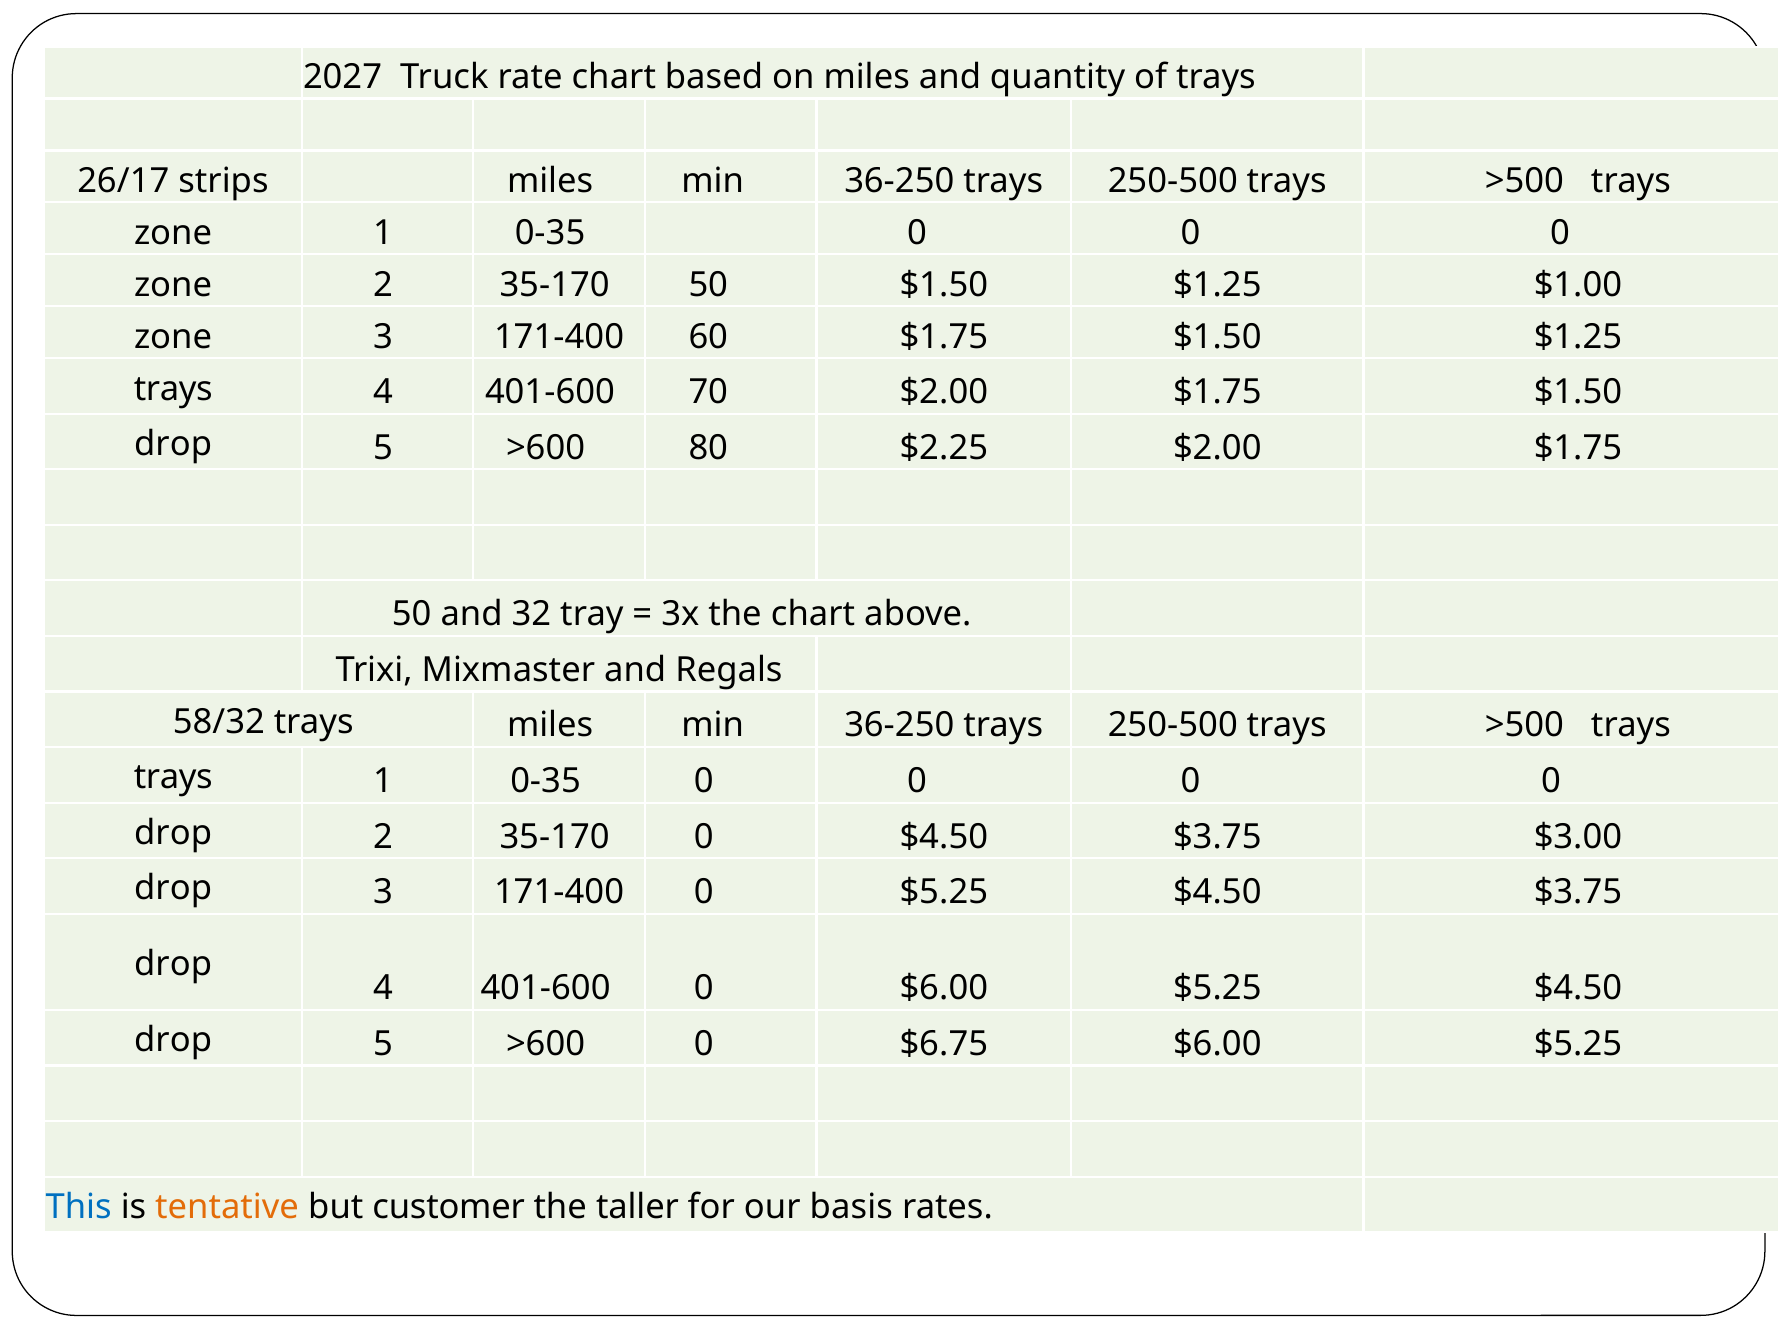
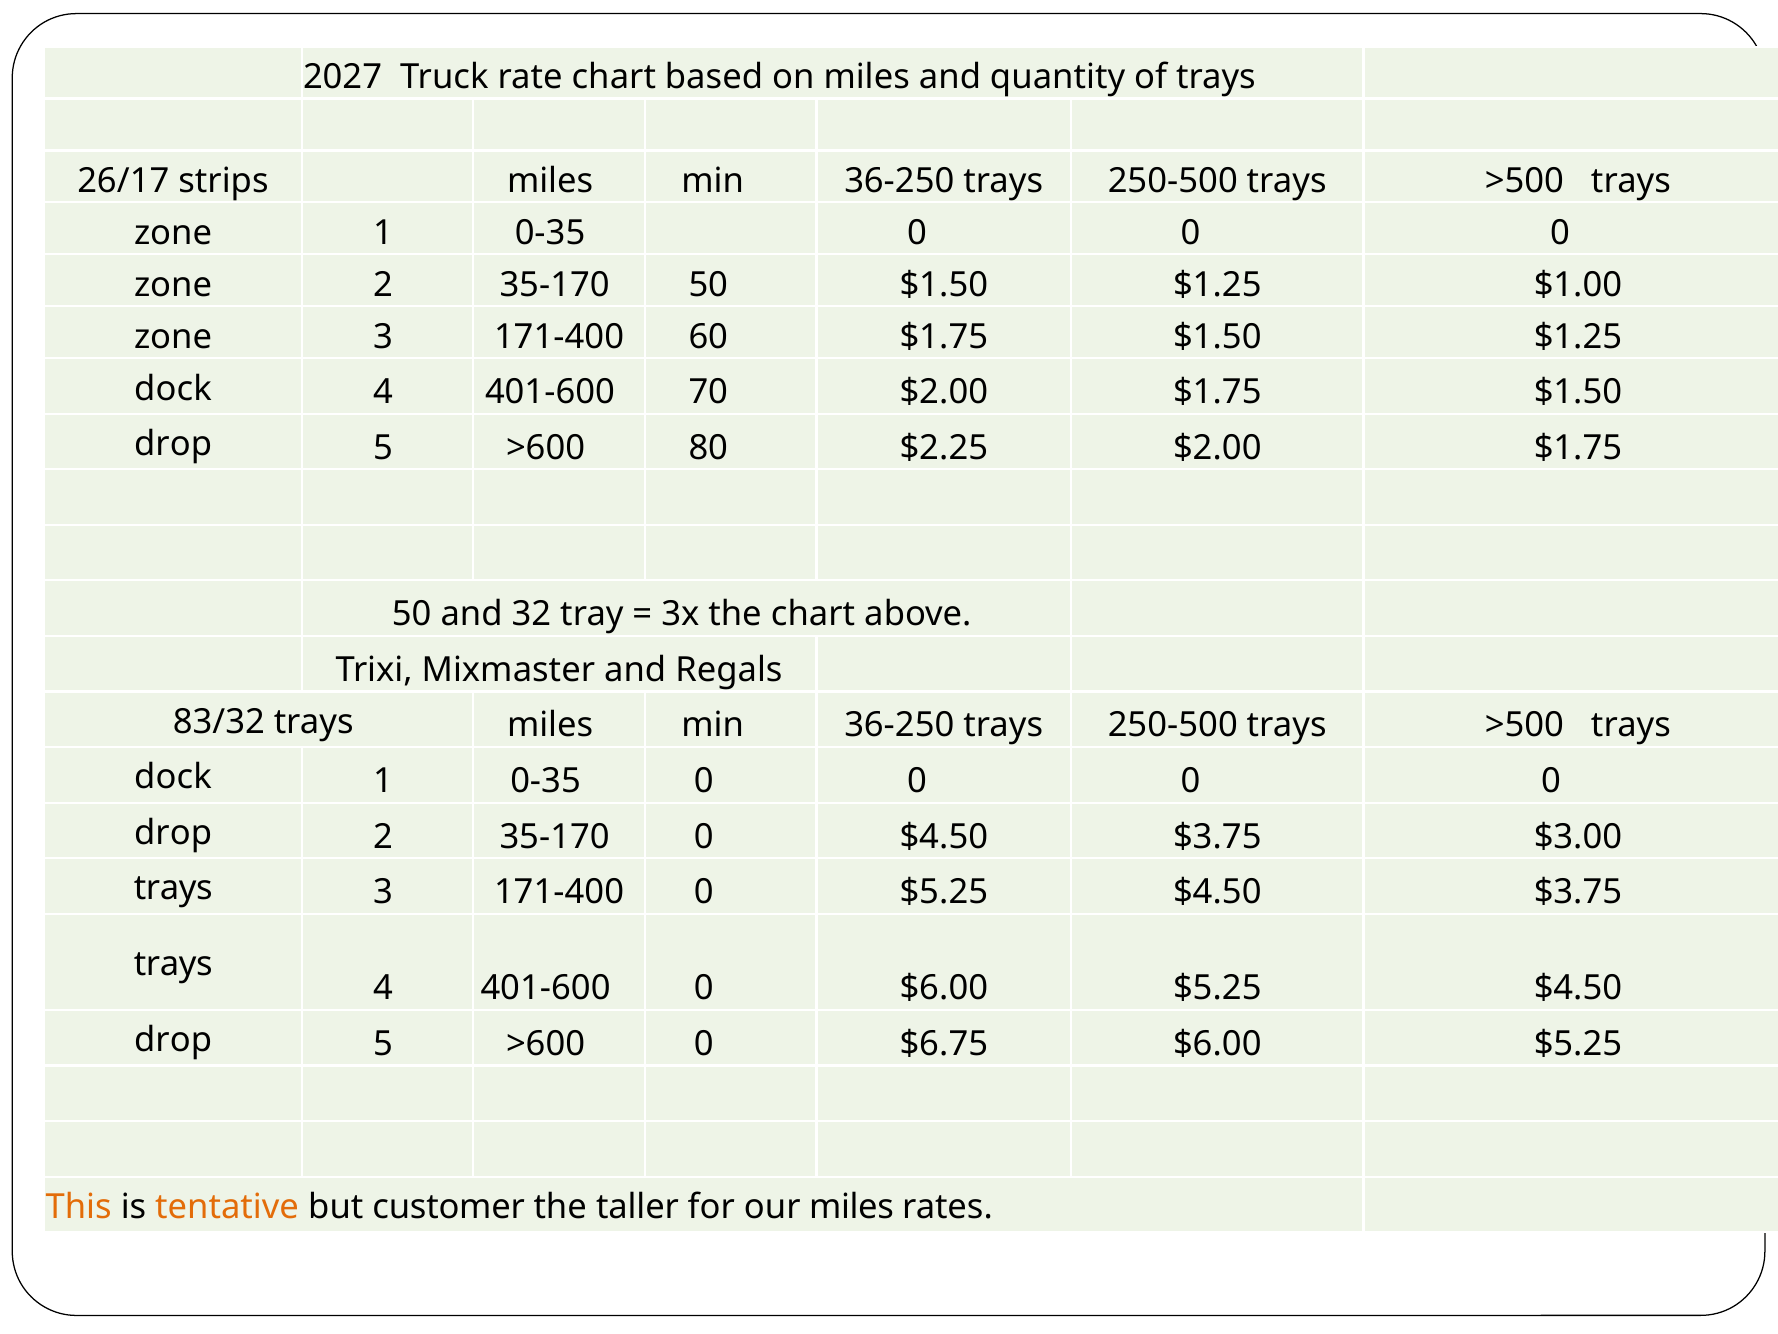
trays at (173, 389): trays -> dock
58/32: 58/32 -> 83/32
trays at (173, 777): trays -> dock
drop at (173, 888): drop -> trays
drop at (173, 964): drop -> trays
This colour: blue -> orange
our basis: basis -> miles
